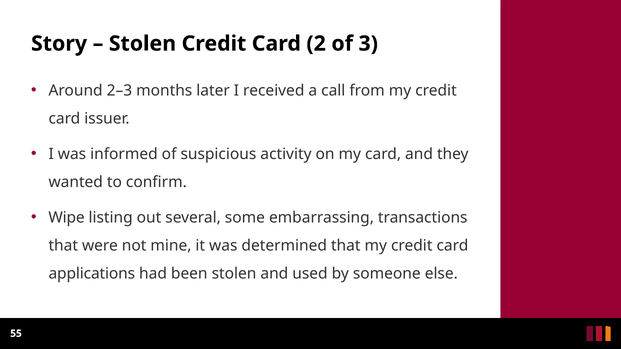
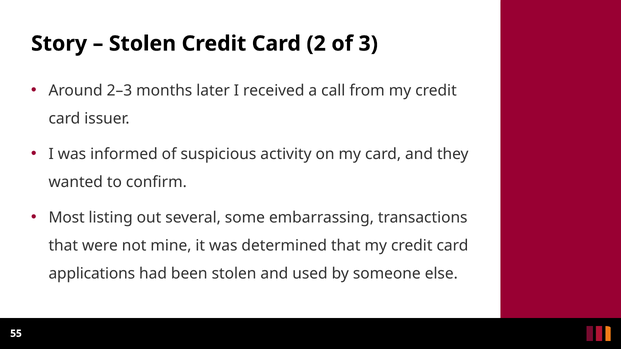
Wipe: Wipe -> Most
